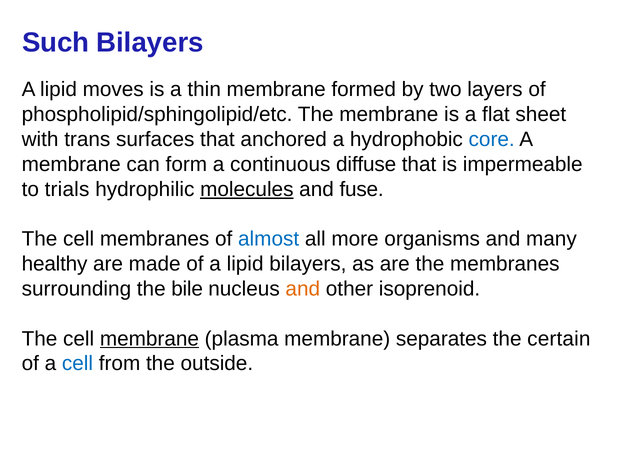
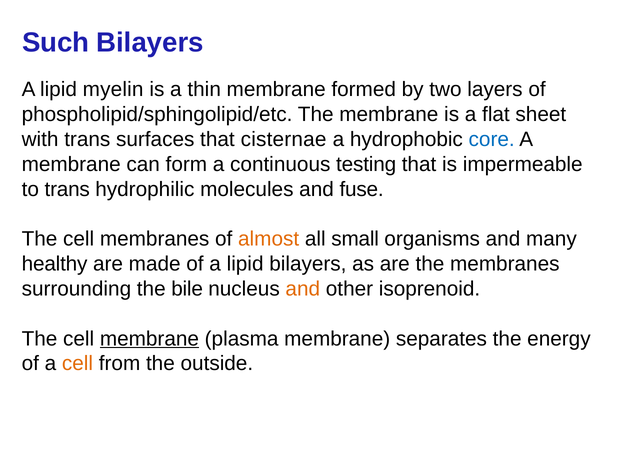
moves: moves -> myelin
anchored: anchored -> cisternae
diffuse: diffuse -> testing
to trials: trials -> trans
molecules underline: present -> none
almost colour: blue -> orange
more: more -> small
certain: certain -> energy
cell at (78, 363) colour: blue -> orange
